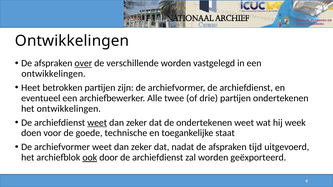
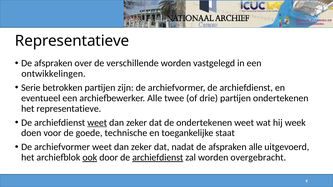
Ontwikkelingen at (72, 41): Ontwikkelingen -> Representatieve
over underline: present -> none
Heet: Heet -> Serie
het ontwikkelingen: ontwikkelingen -> representatieve
afspraken tijd: tijd -> alle
archiefdienst at (158, 158) underline: none -> present
geëxporteerd: geëxporteerd -> overgebracht
